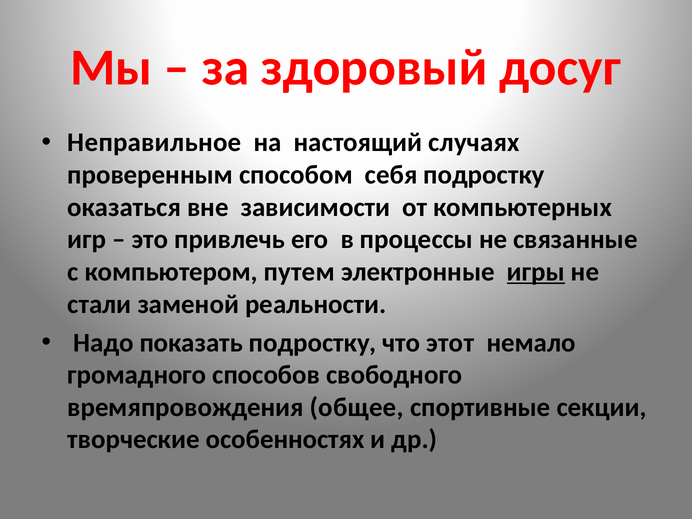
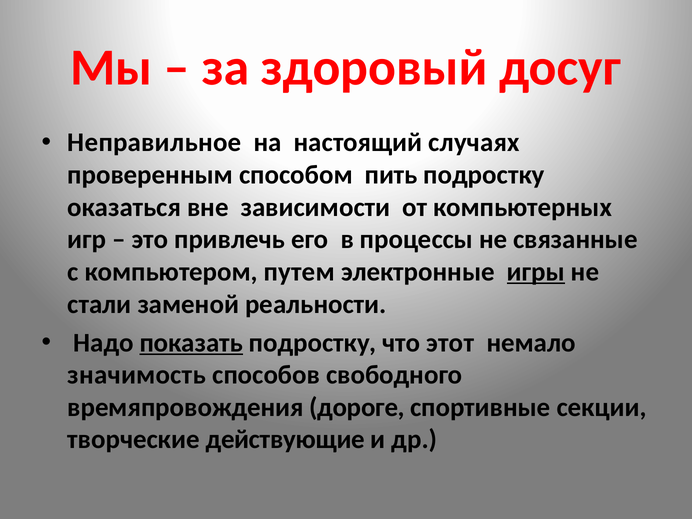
себя: себя -> пить
показать underline: none -> present
громадного: громадного -> значимость
общее: общее -> дороге
особенностях: особенностях -> действующие
